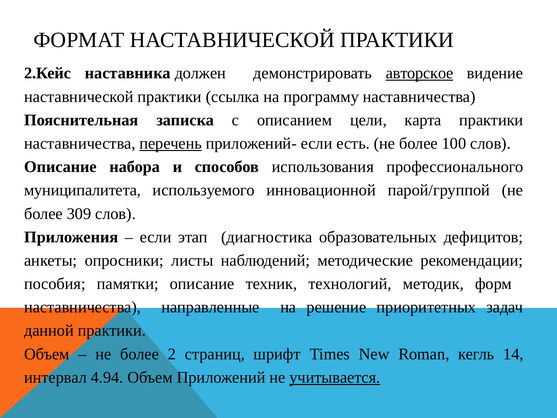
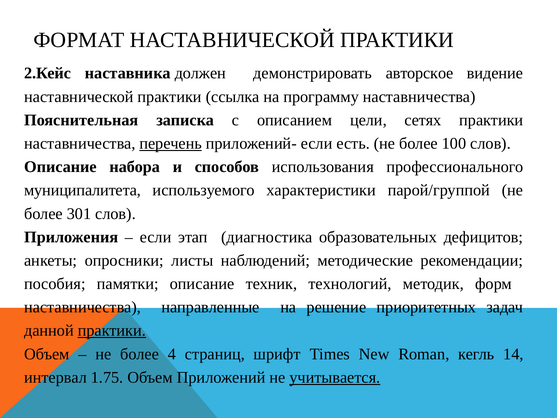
авторское underline: present -> none
карта: карта -> сетях
инновационной: инновационной -> характеристики
309: 309 -> 301
практики at (112, 330) underline: none -> present
2: 2 -> 4
4.94: 4.94 -> 1.75
